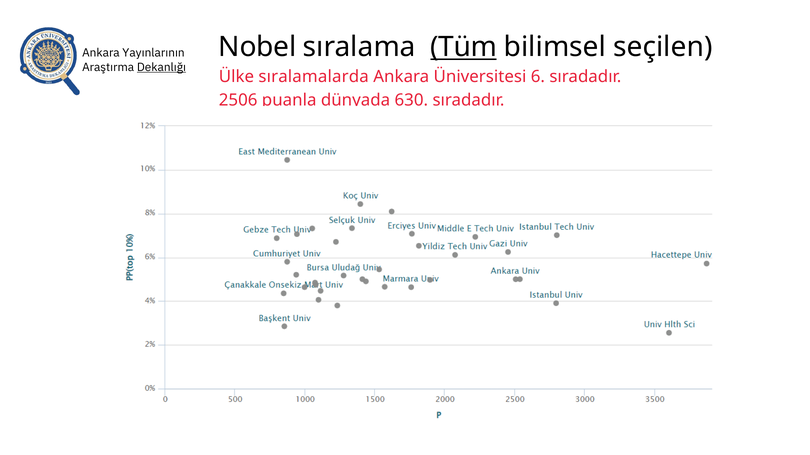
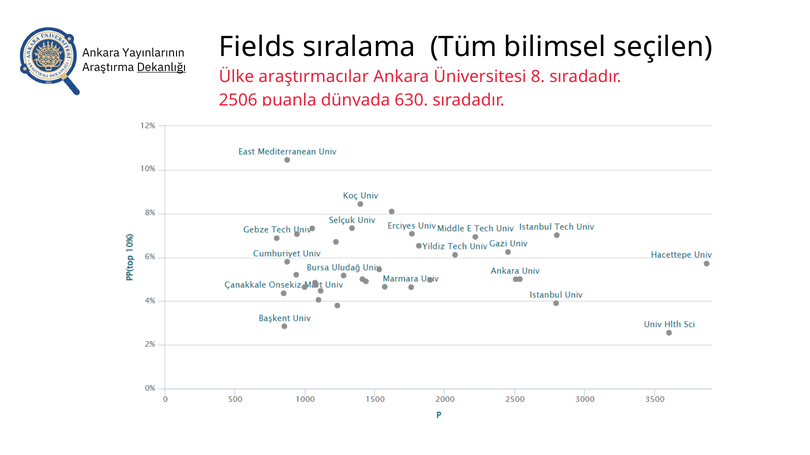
Nobel: Nobel -> Fields
Tüm underline: present -> none
sıralamalarda: sıralamalarda -> araştırmacılar
6: 6 -> 8
